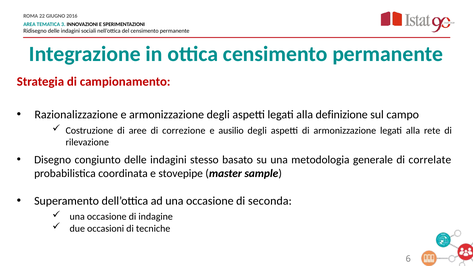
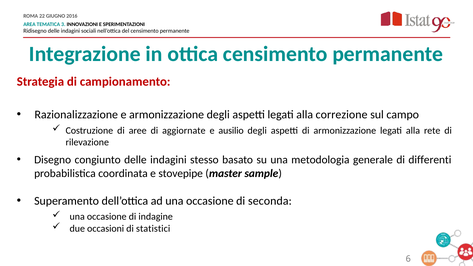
definizione: definizione -> correzione
correzione: correzione -> aggiornate
correlate: correlate -> differenti
tecniche: tecniche -> statistici
